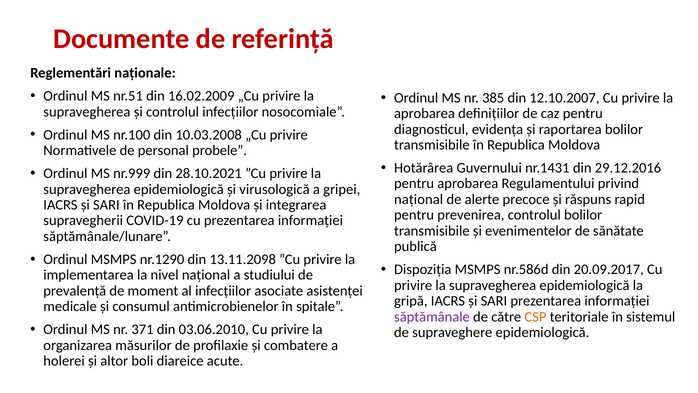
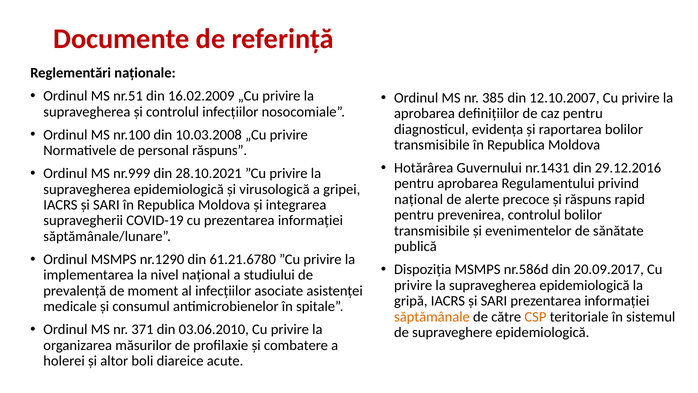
personal probele: probele -> răspuns
13.11.2098: 13.11.2098 -> 61.21.6780
săptămânale colour: purple -> orange
